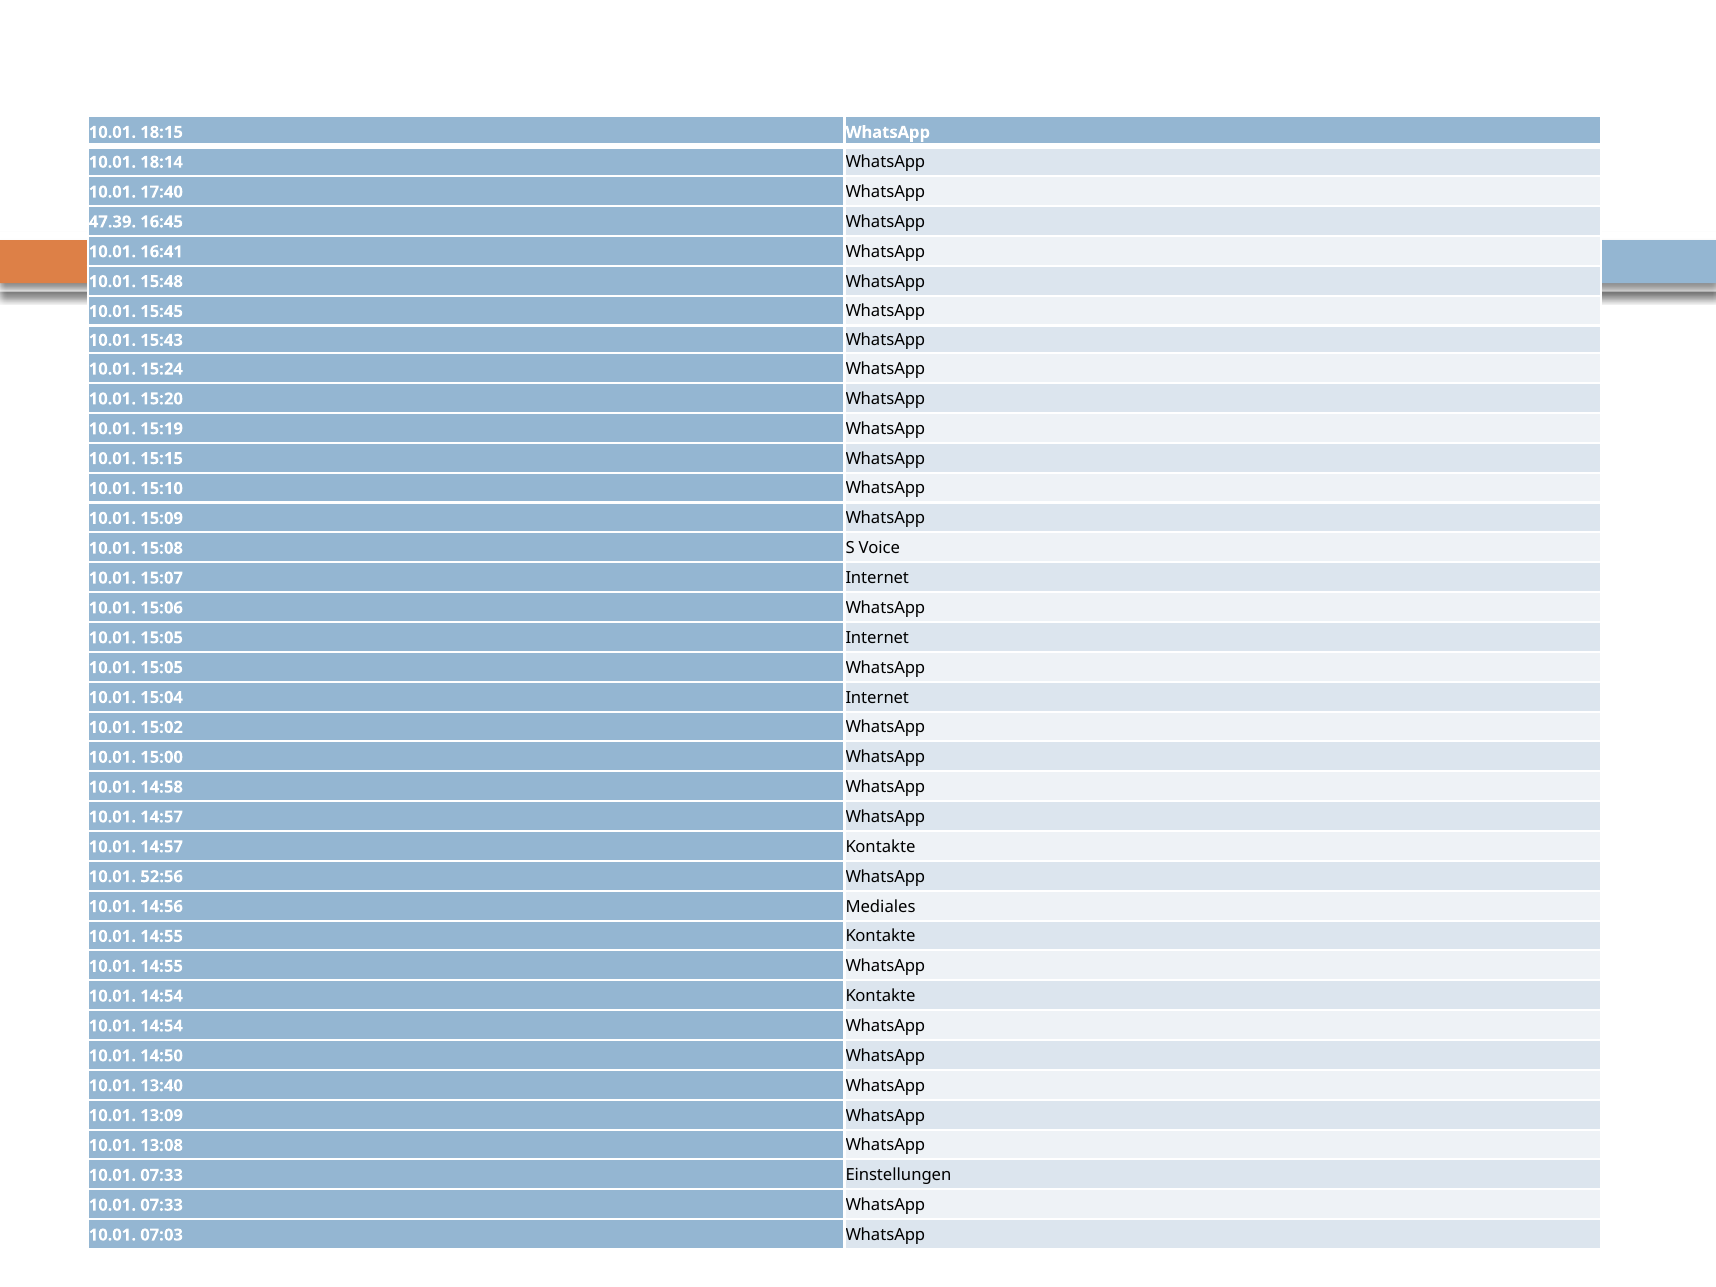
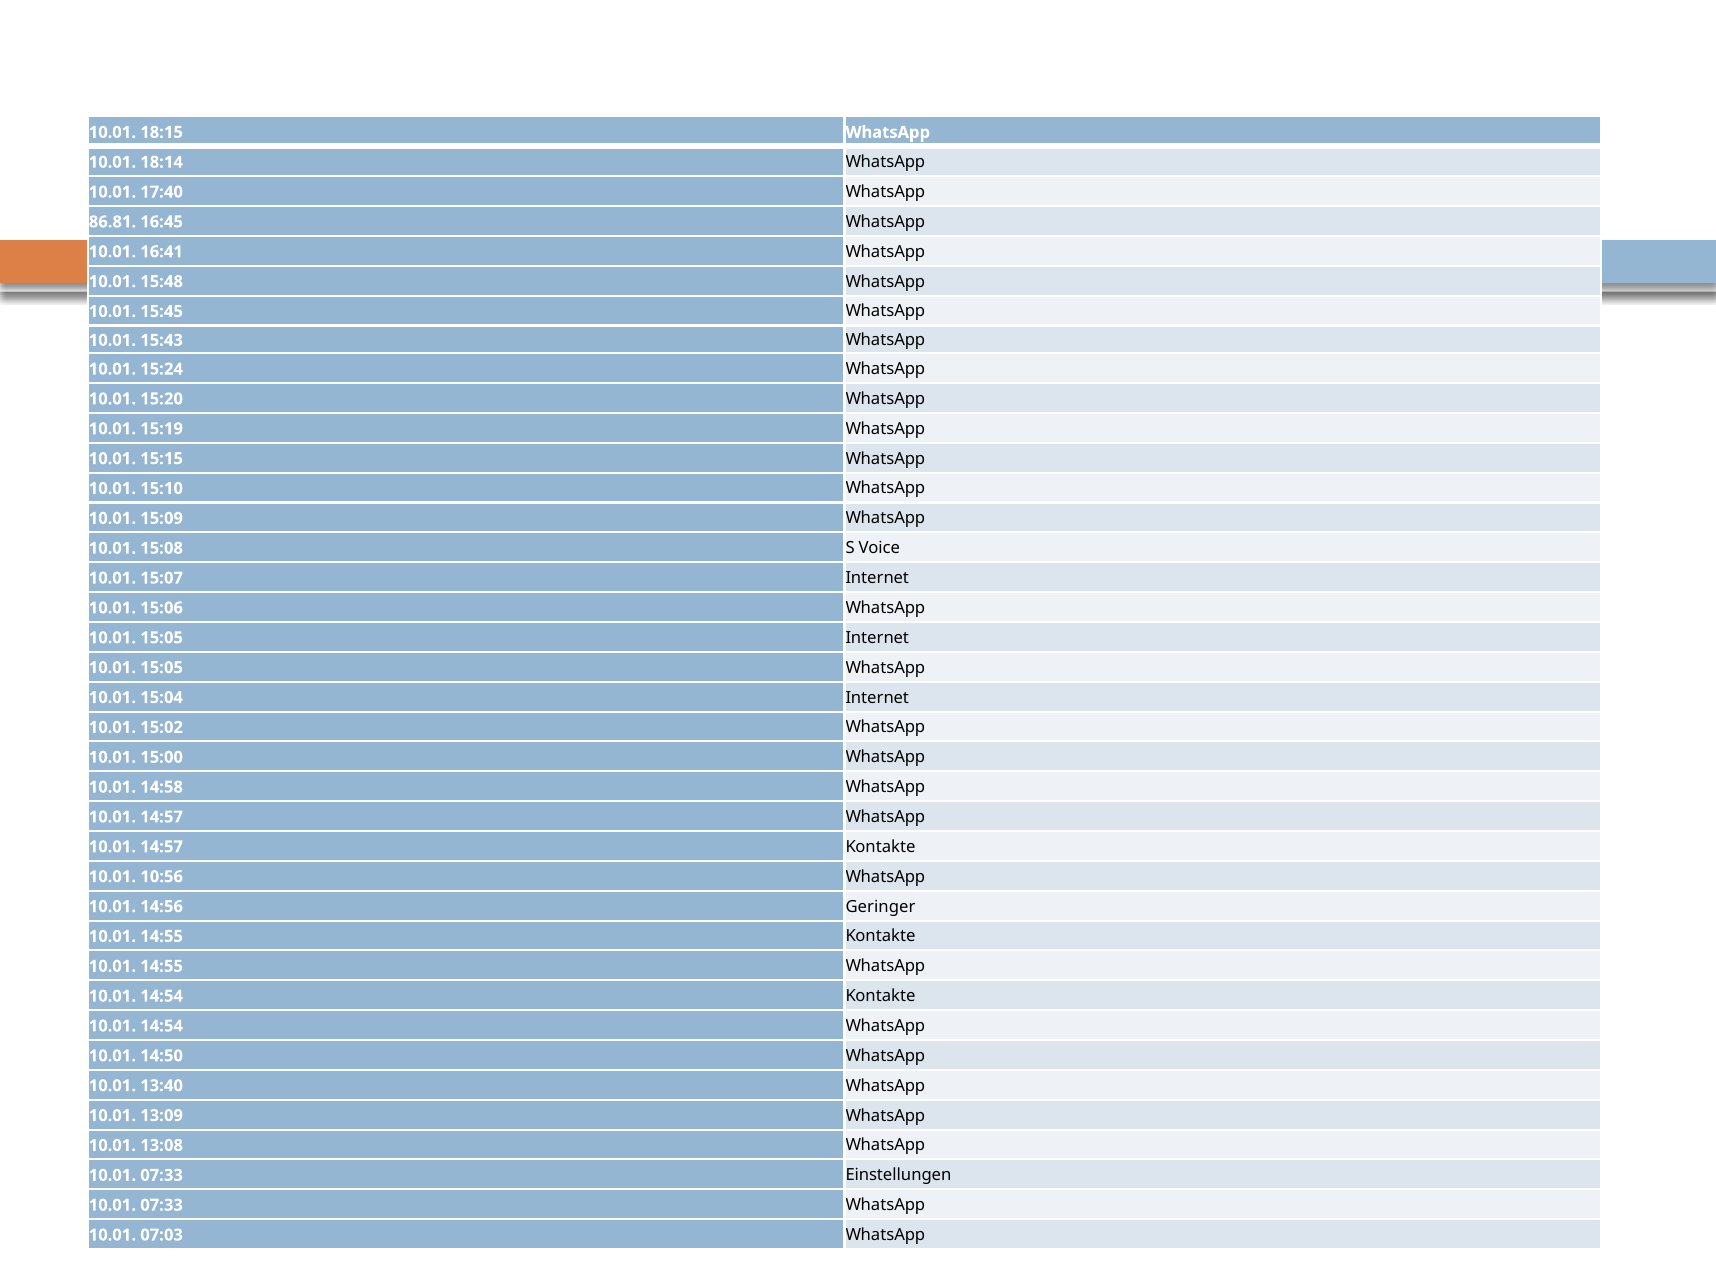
47.39: 47.39 -> 86.81
52:56: 52:56 -> 10:56
Mediales: Mediales -> Geringer
